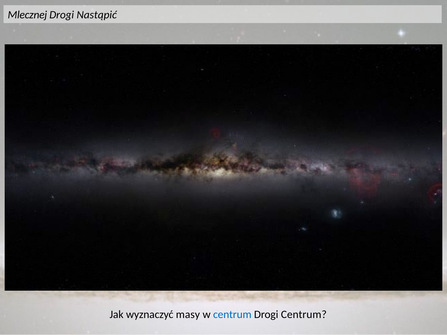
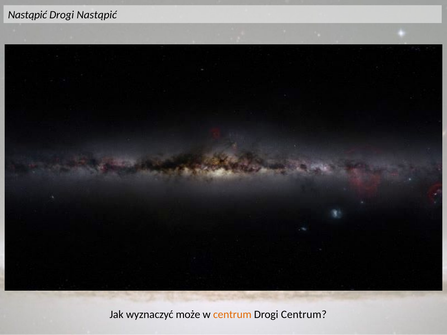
Mlecznej at (27, 15): Mlecznej -> Nastąpić
masy: masy -> może
centrum at (232, 315) colour: blue -> orange
